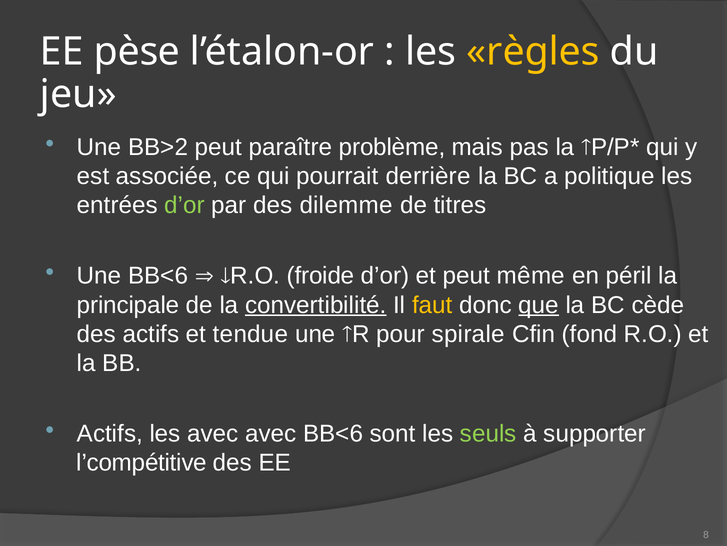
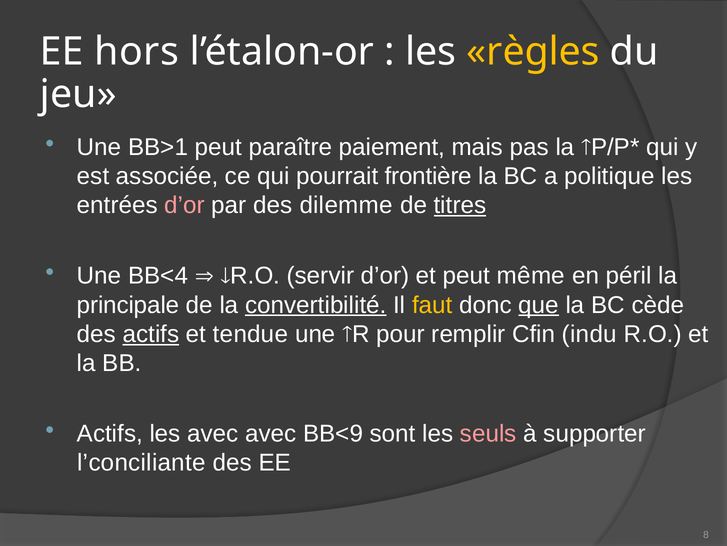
pèse: pèse -> hors
BB>2: BB>2 -> BB>1
problème: problème -> paiement
derrière: derrière -> frontière
d’or at (185, 205) colour: light green -> pink
titres underline: none -> present
Une BB<6: BB<6 -> BB<4
froide: froide -> servir
actifs at (151, 334) underline: none -> present
spirale: spirale -> remplir
fond: fond -> indu
avec BB<6: BB<6 -> BB<9
seuls colour: light green -> pink
l’compétitive: l’compétitive -> l’conciliante
